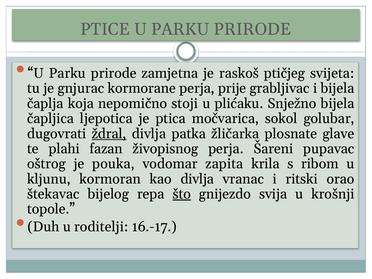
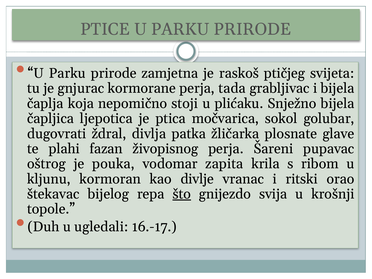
prije: prije -> tada
ždral underline: present -> none
kao divlja: divlja -> divlje
roditelji: roditelji -> ugledali
